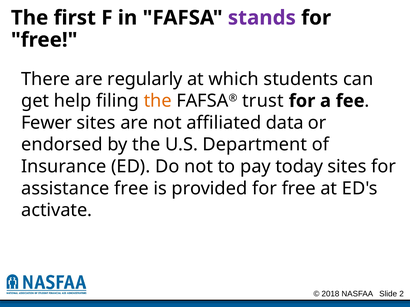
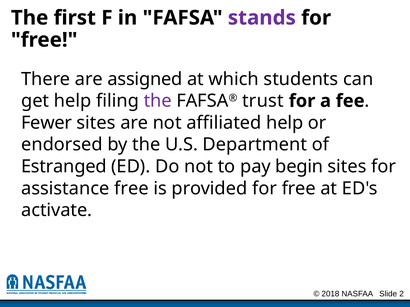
regularly: regularly -> assigned
the at (158, 101) colour: orange -> purple
affiliated data: data -> help
Insurance: Insurance -> Estranged
today: today -> begin
